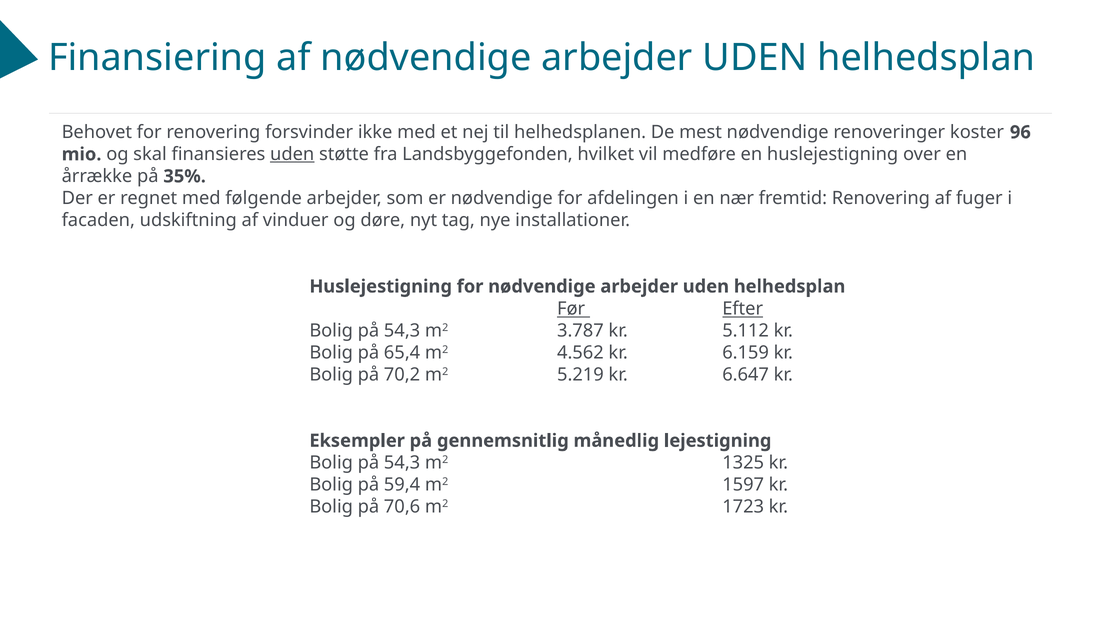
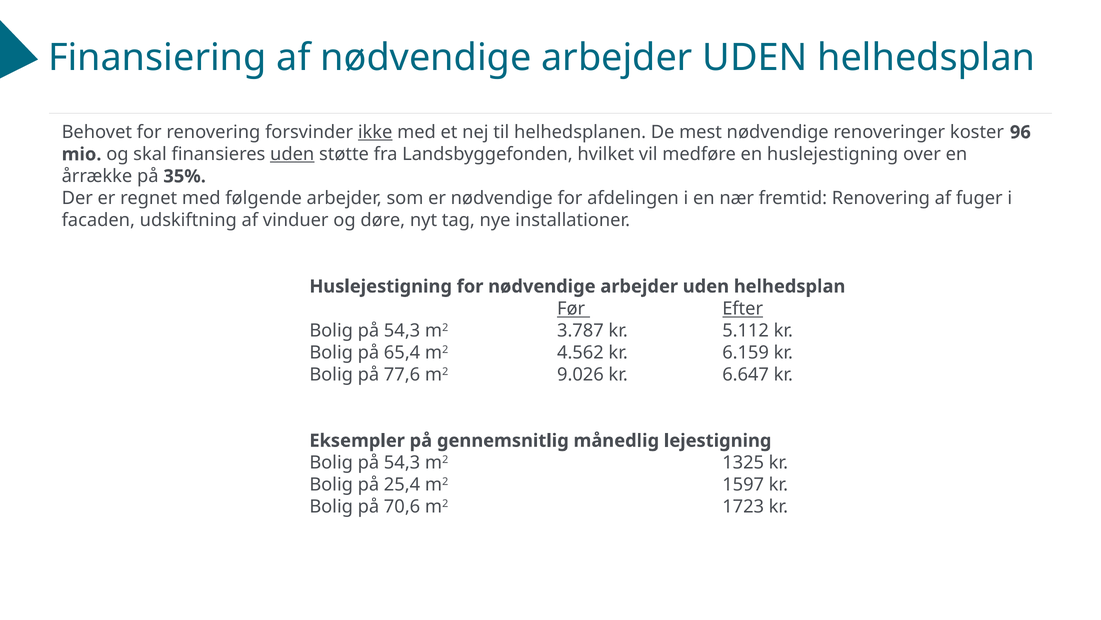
ikke underline: none -> present
70,2: 70,2 -> 77,6
5.219: 5.219 -> 9.026
59,4: 59,4 -> 25,4
